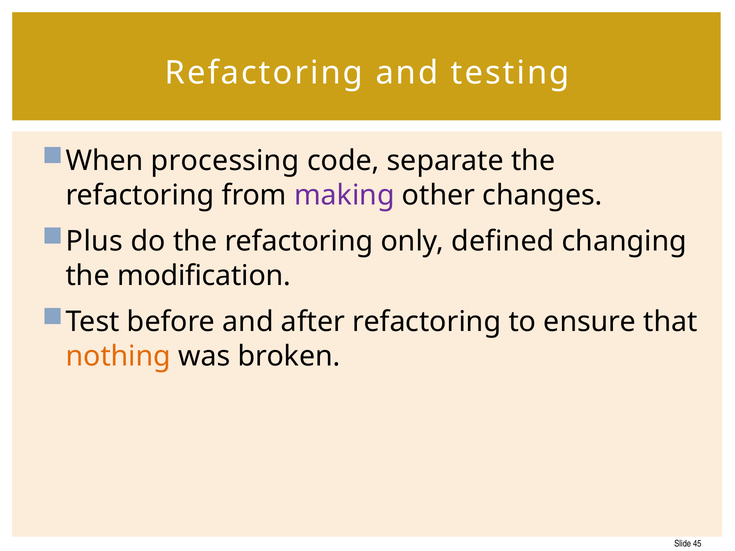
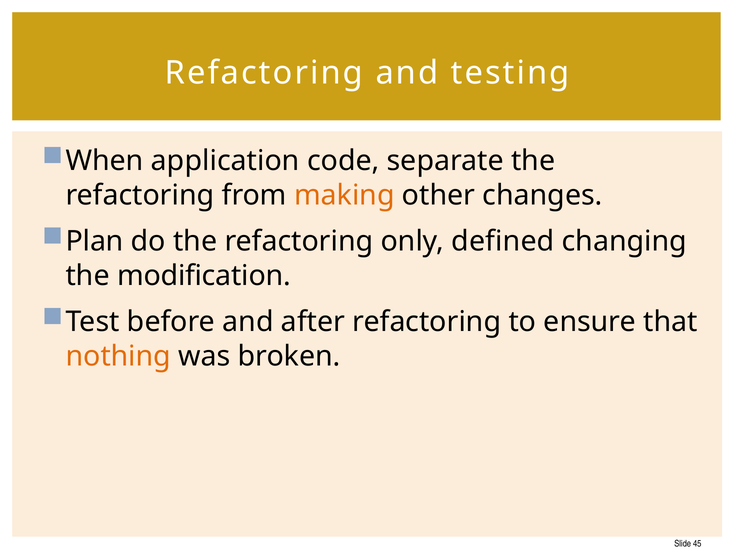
processing: processing -> application
making colour: purple -> orange
Plus: Plus -> Plan
